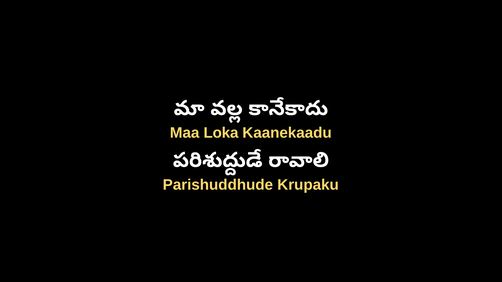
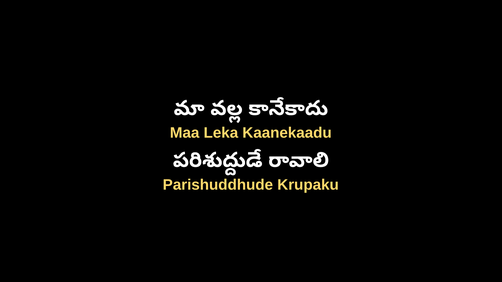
Loka: Loka -> Leka
